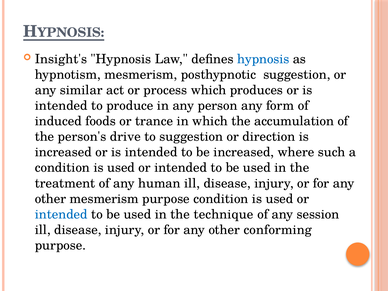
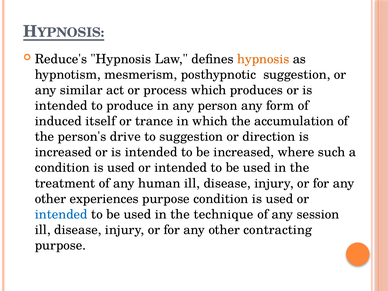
Insight's: Insight's -> Reduce's
hypnosis at (263, 59) colour: blue -> orange
foods: foods -> itself
other mesmerism: mesmerism -> experiences
conforming: conforming -> contracting
